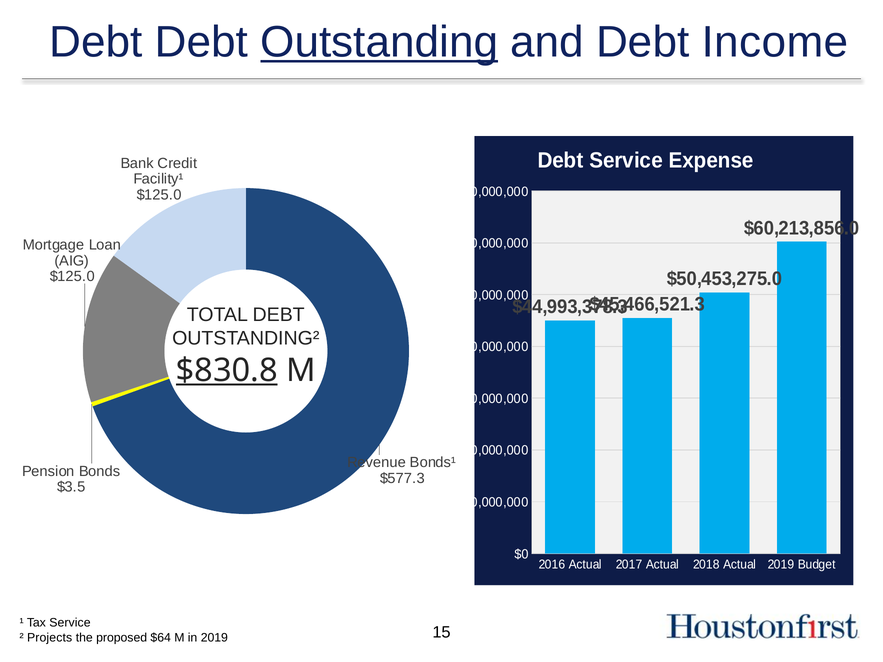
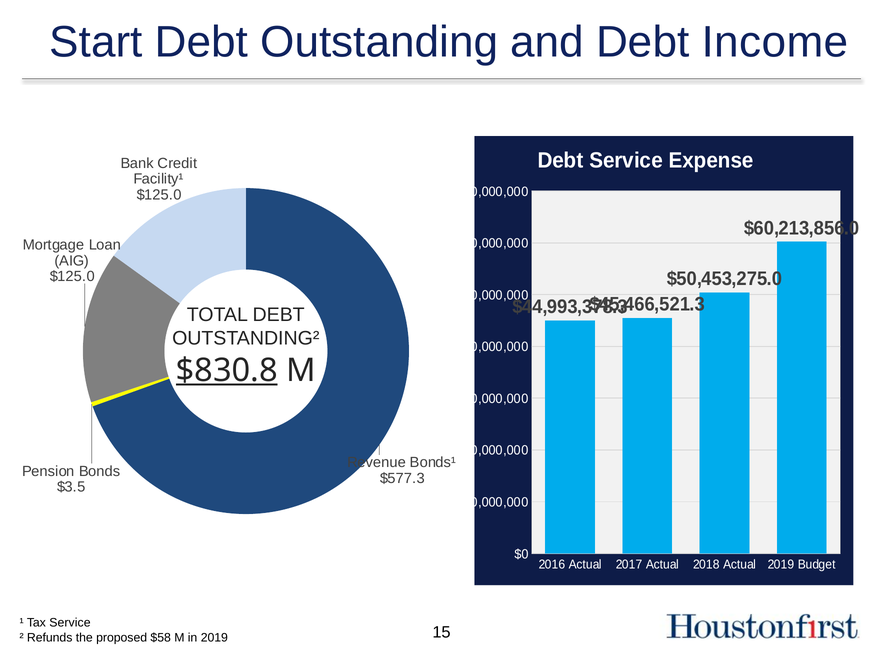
Debt at (96, 42): Debt -> Start
Outstanding underline: present -> none
Projects: Projects -> Refunds
$64: $64 -> $58
